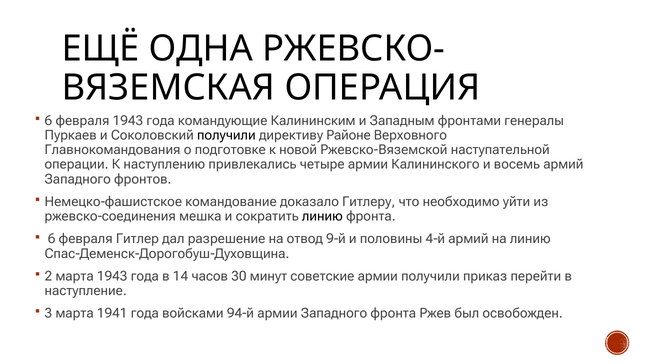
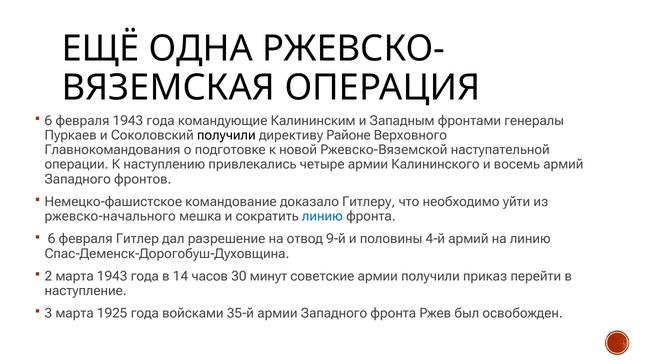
ржевско‑соединения: ржевско‑соединения -> ржевско‑начального
линию at (322, 216) colour: black -> blue
1941: 1941 -> 1925
94‑й: 94‑й -> 35‑й
